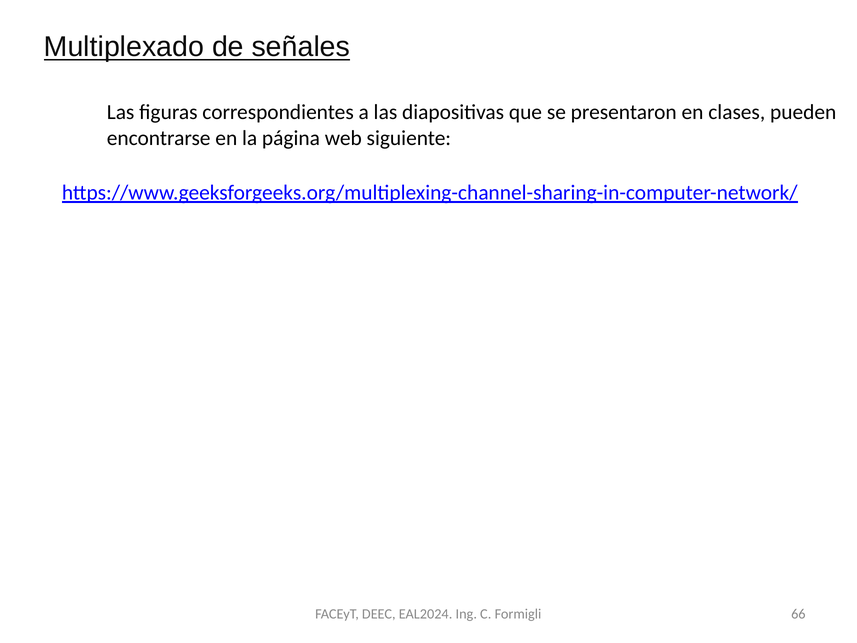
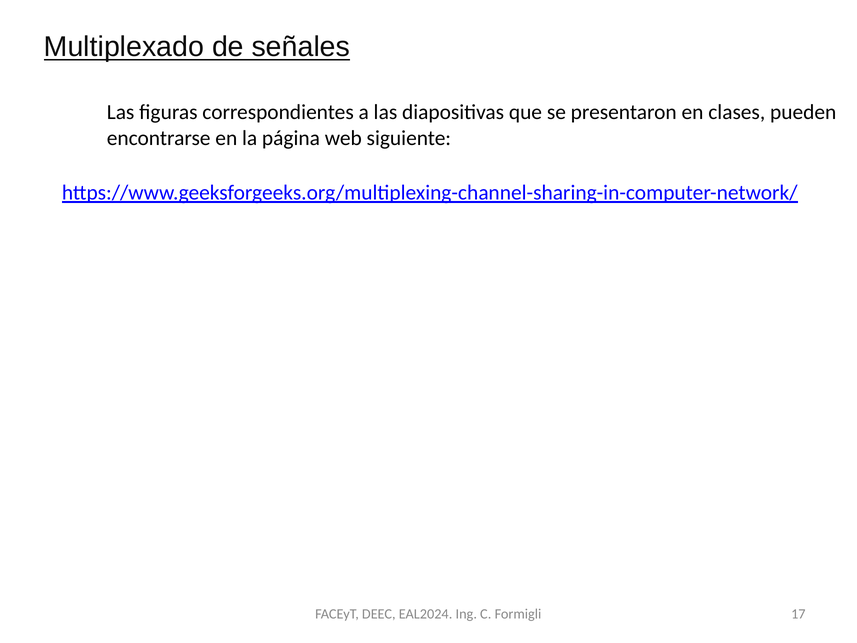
66: 66 -> 17
